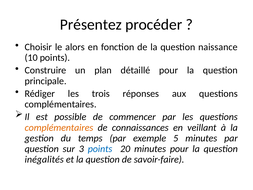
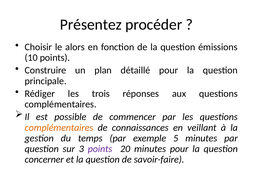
naissance: naissance -> émissions
points at (100, 149) colour: blue -> purple
inégalités: inégalités -> concerner
